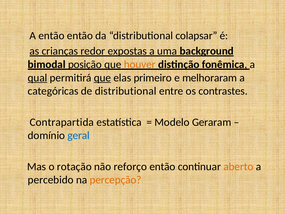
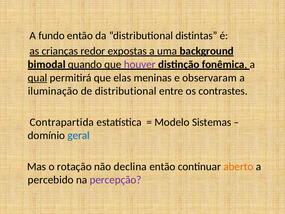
A então: então -> fundo
colapsar: colapsar -> distintas
posição: posição -> quando
houver colour: orange -> purple
que at (102, 78) underline: present -> none
primeiro: primeiro -> meninas
melhoraram: melhoraram -> observaram
categóricas: categóricas -> iluminação
Geraram: Geraram -> Sistemas
reforço: reforço -> declina
percepção colour: orange -> purple
